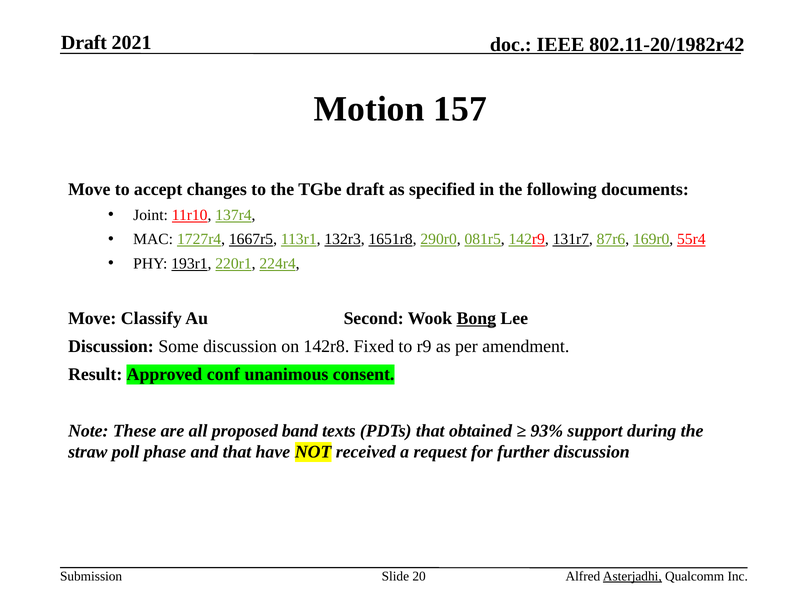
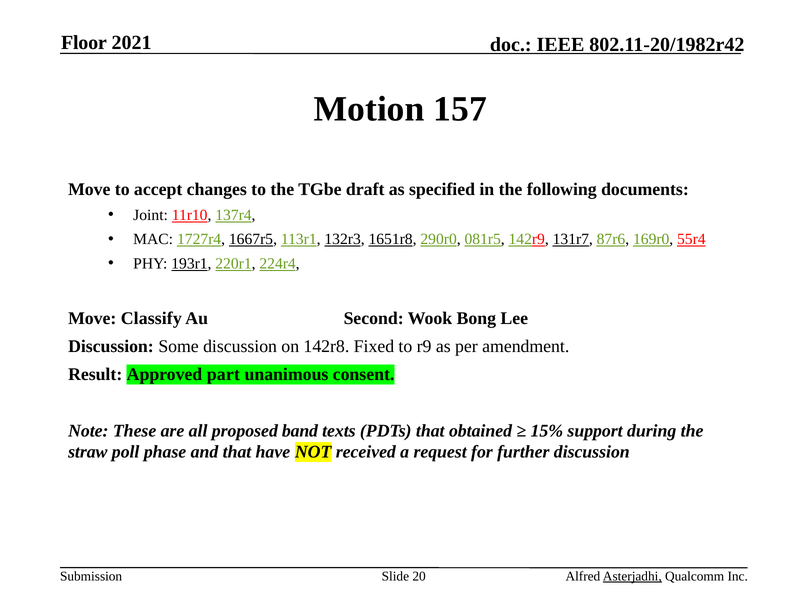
Draft at (84, 42): Draft -> Floor
Bong underline: present -> none
conf: conf -> part
93%: 93% -> 15%
